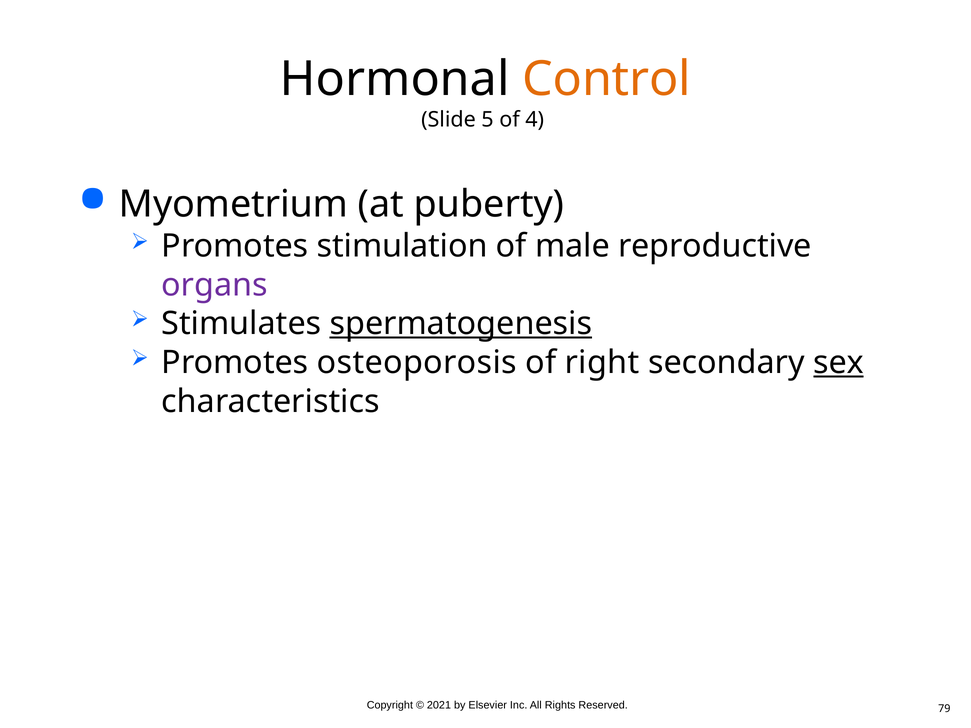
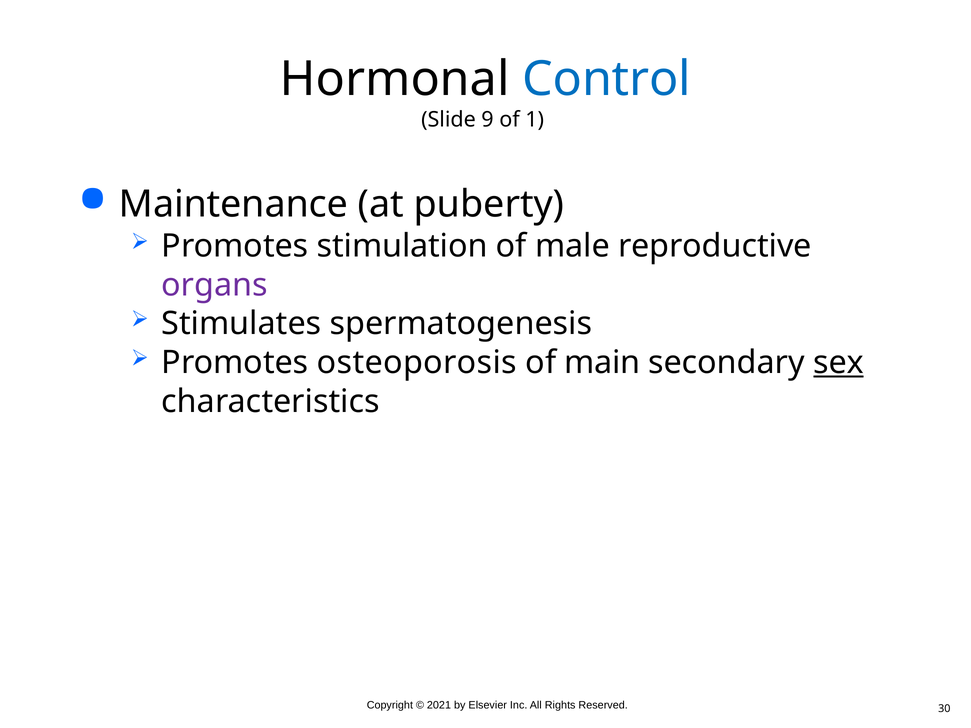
Control colour: orange -> blue
5: 5 -> 9
4: 4 -> 1
Myometrium: Myometrium -> Maintenance
spermatogenesis underline: present -> none
right: right -> main
79: 79 -> 30
